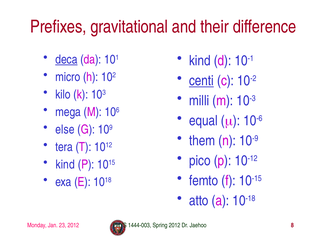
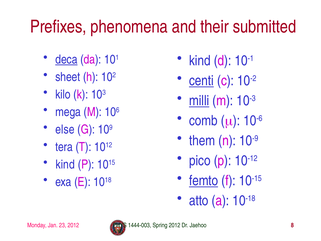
gravitational: gravitational -> phenomena
difference: difference -> submitted
micro: micro -> sheet
milli underline: none -> present
equal: equal -> comb
femto underline: none -> present
